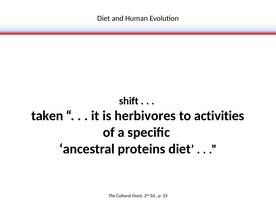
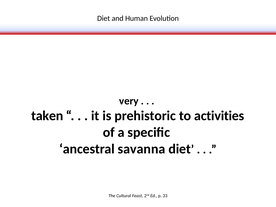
shift: shift -> very
herbivores: herbivores -> prehistoric
proteins: proteins -> savanna
